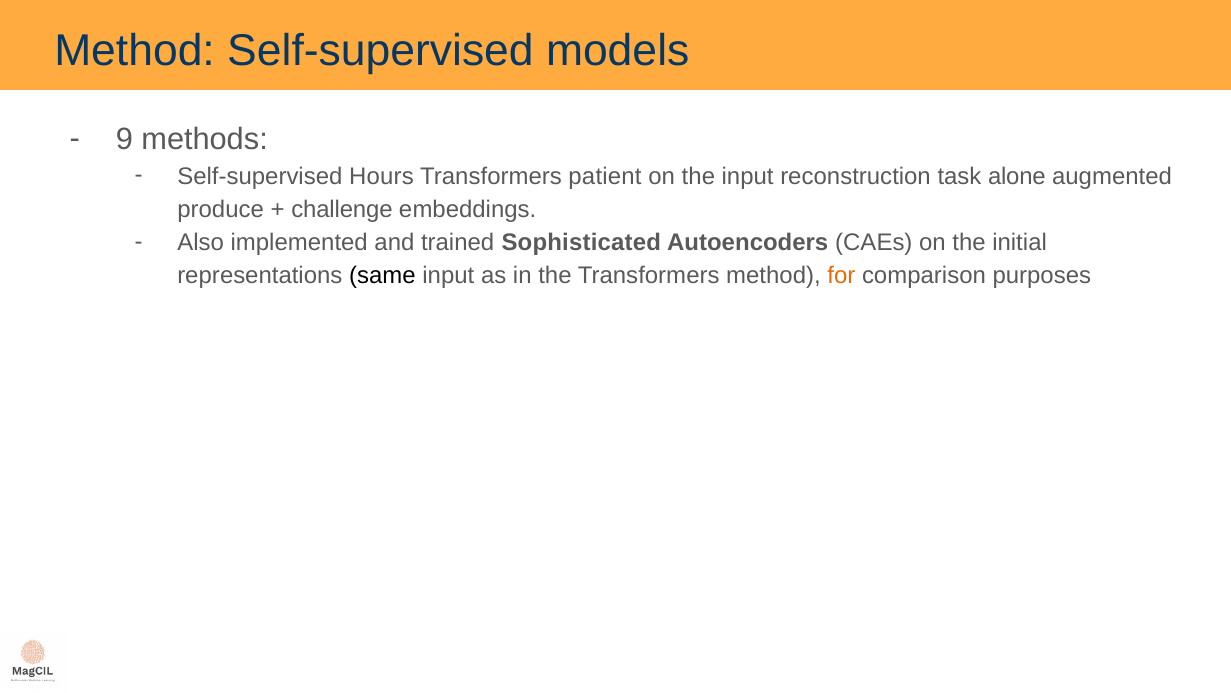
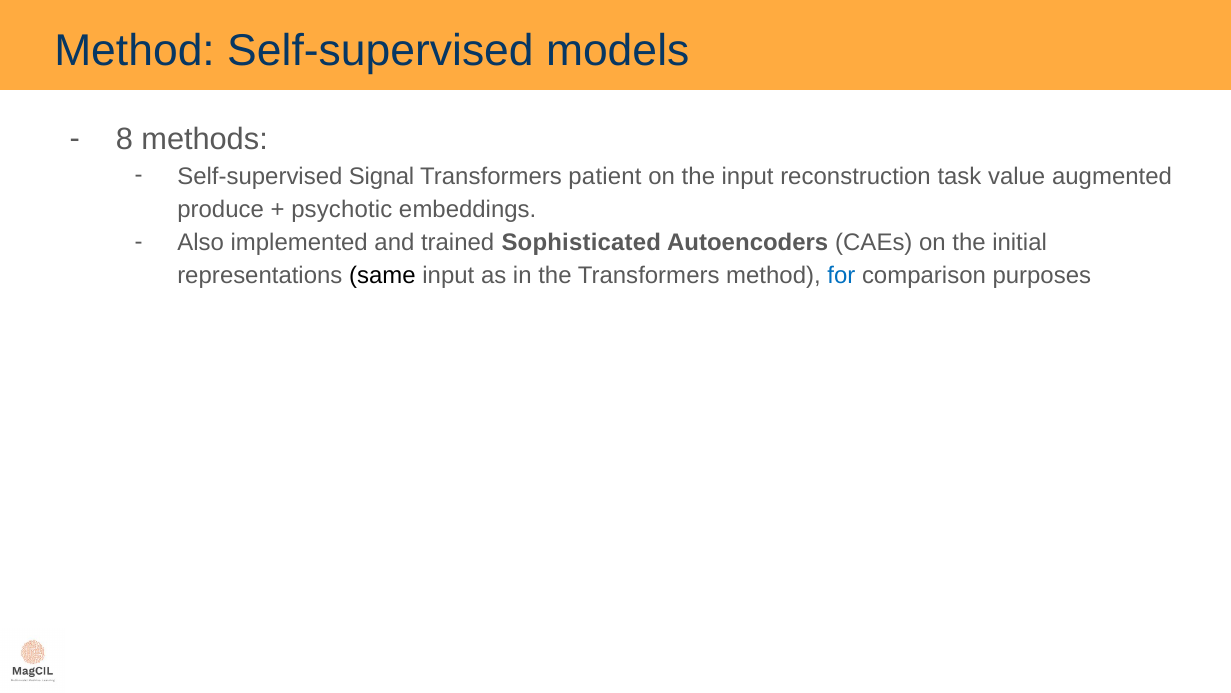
9: 9 -> 8
Hours: Hours -> Signal
alone: alone -> value
challenge: challenge -> psychotic
for colour: orange -> blue
